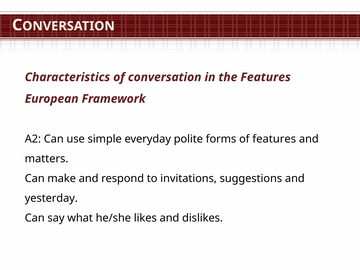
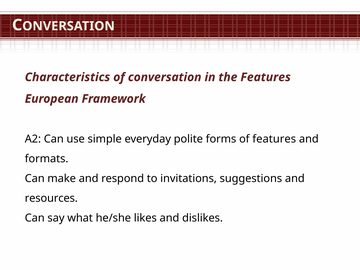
matters: matters -> formats
yesterday: yesterday -> resources
